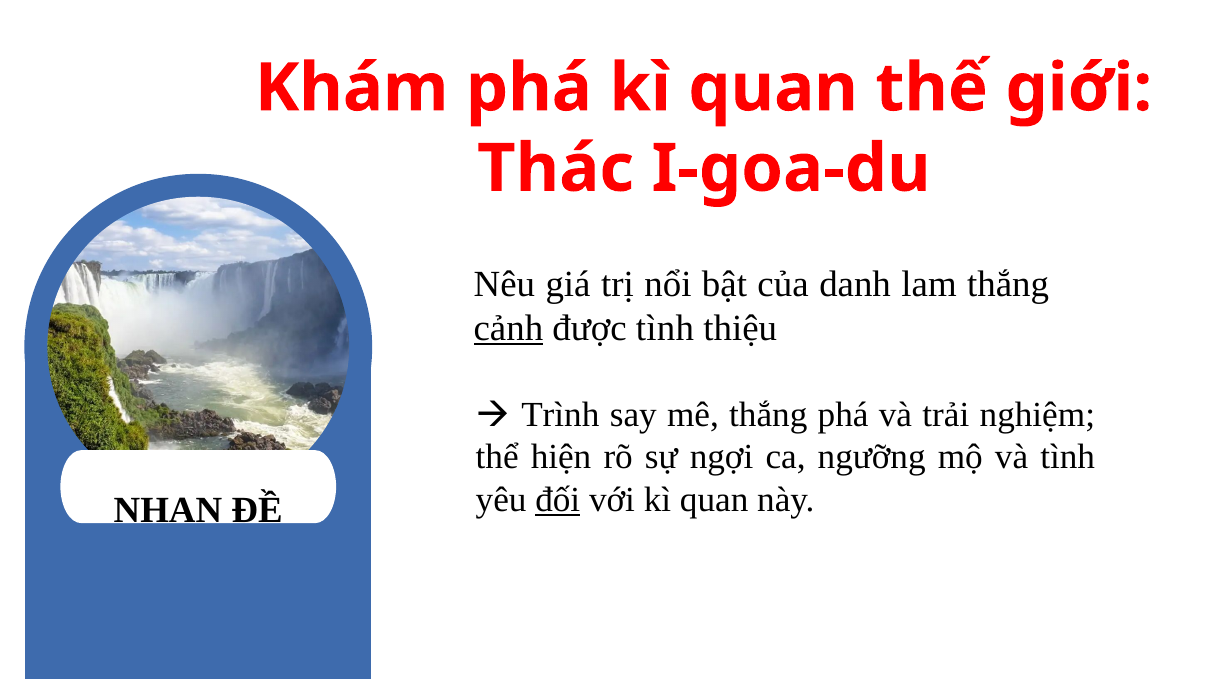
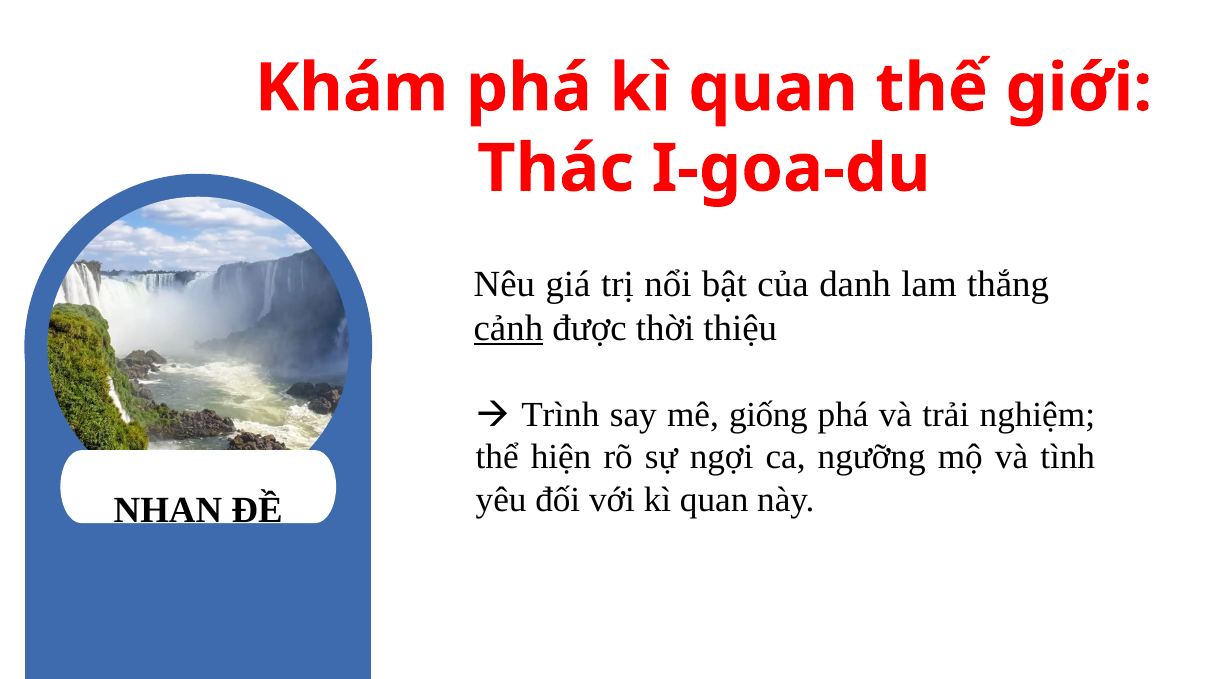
được tình: tình -> thời
mê thắng: thắng -> giống
đối underline: present -> none
